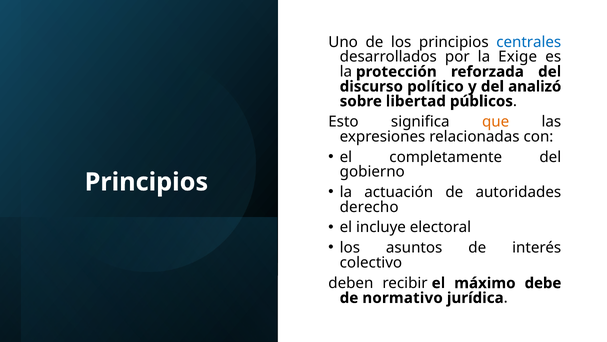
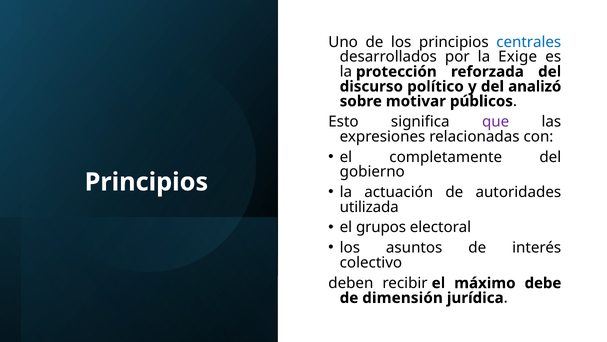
libertad: libertad -> motivar
que colour: orange -> purple
derecho: derecho -> utilizada
incluye: incluye -> grupos
normativo: normativo -> dimensión
